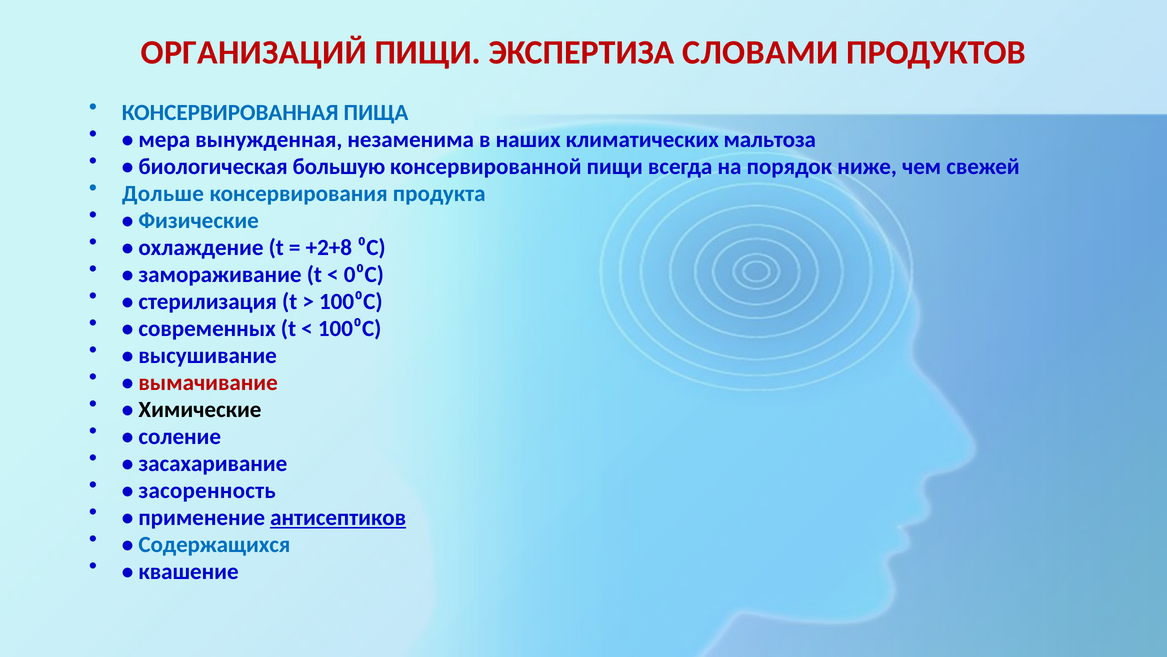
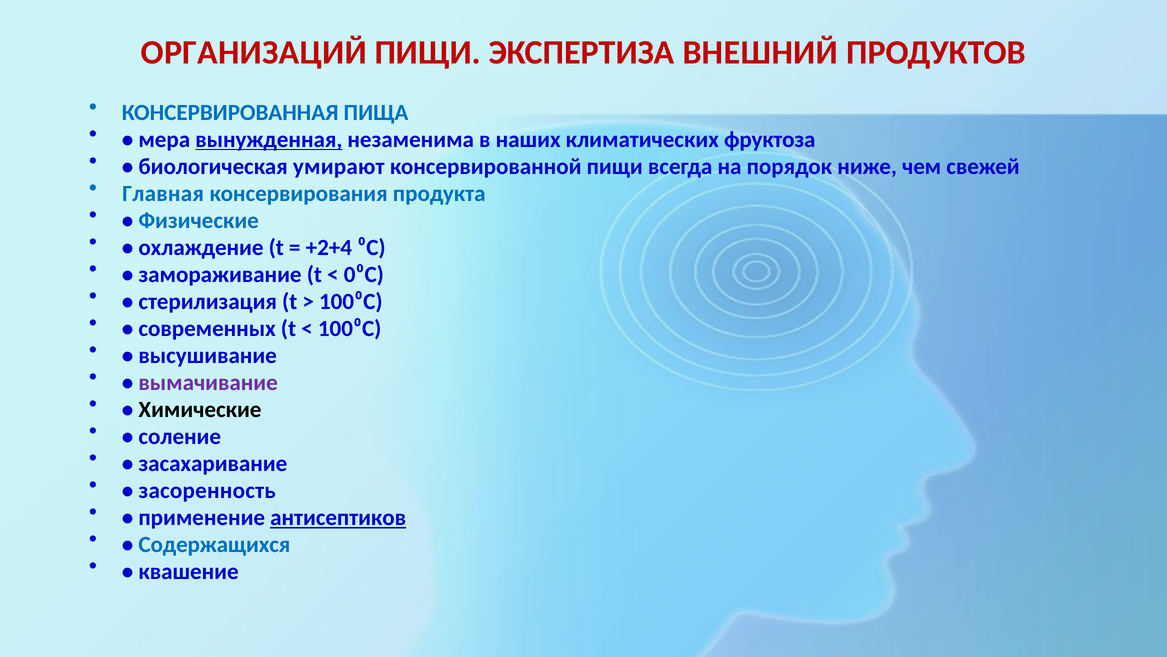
СЛОВАМИ: СЛОВАМИ -> ВНЕШНИЙ
вынужденная underline: none -> present
мальтоза: мальтоза -> фруктоза
большую: большую -> умирают
Дольше: Дольше -> Главная
+2+8: +2+8 -> +2+4
вымачивание colour: red -> purple
